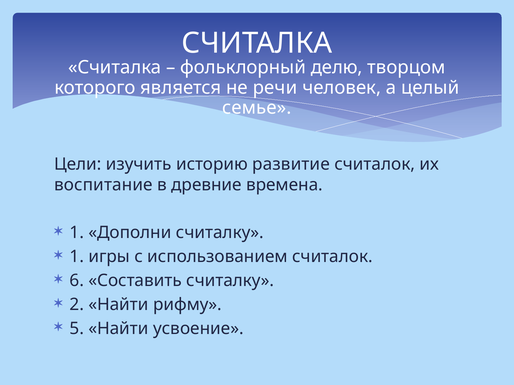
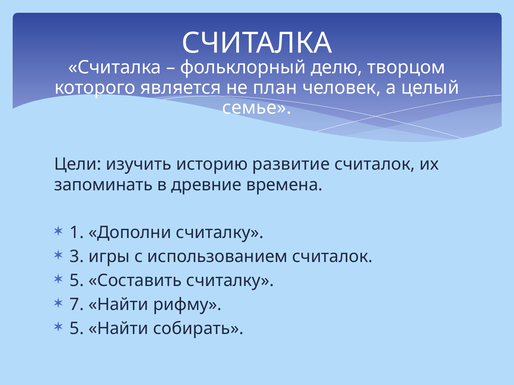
речи: речи -> план
воспитание: воспитание -> запоминать
1 at (77, 257): 1 -> 3
6 at (77, 281): 6 -> 5
2: 2 -> 7
усвоение: усвоение -> собирать
